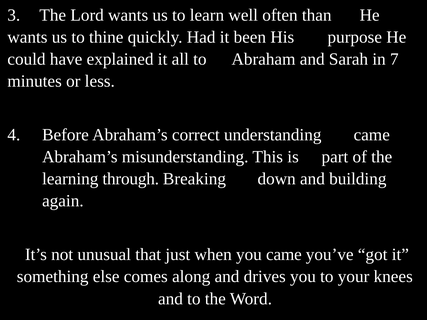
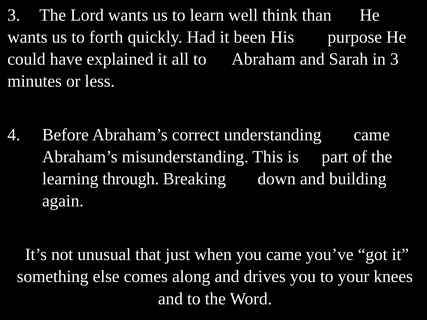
often: often -> think
thine: thine -> forth
in 7: 7 -> 3
